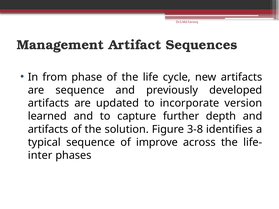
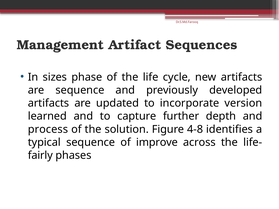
from: from -> sizes
artifacts at (48, 129): artifacts -> process
3-8: 3-8 -> 4-8
inter: inter -> fairly
